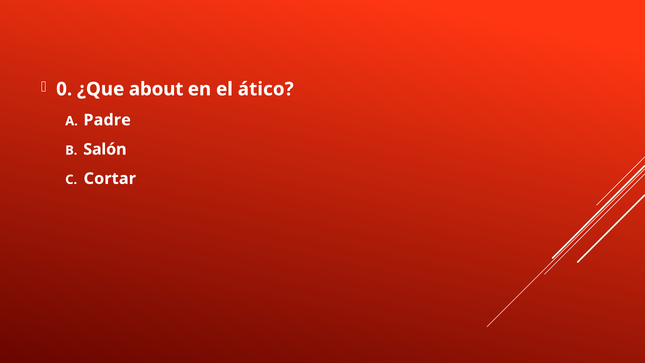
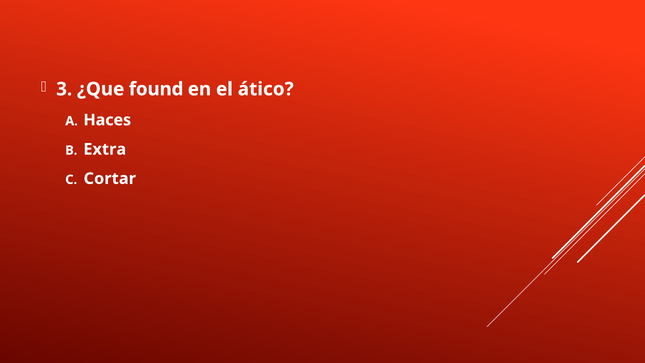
0: 0 -> 3
about: about -> found
Padre: Padre -> Haces
Salón: Salón -> Extra
